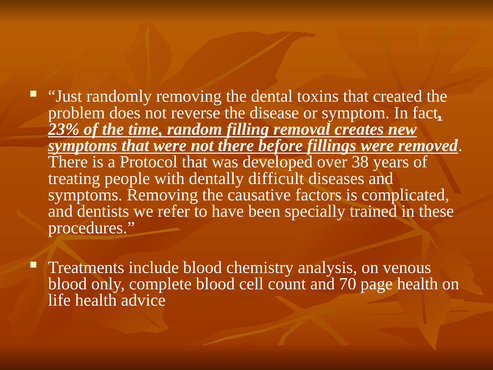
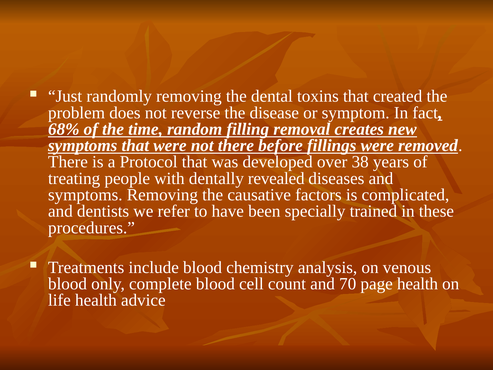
23%: 23% -> 68%
difficult: difficult -> revealed
